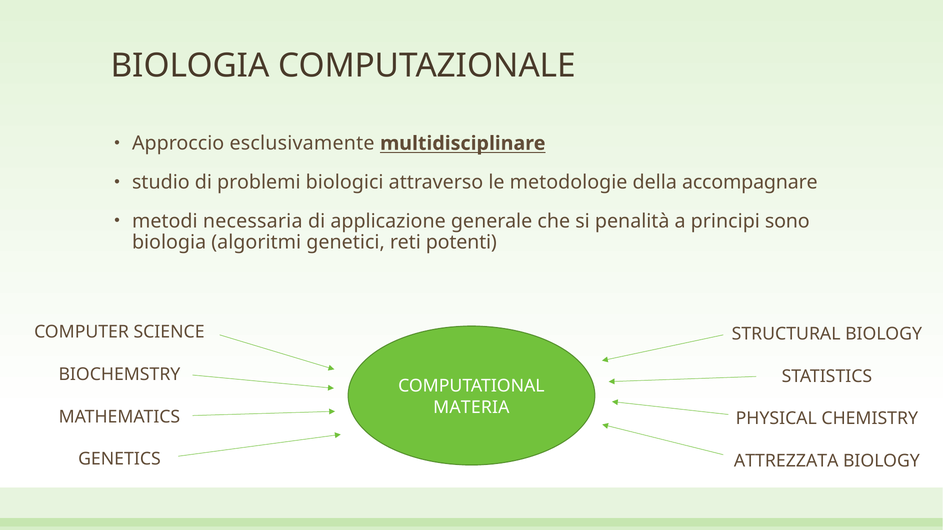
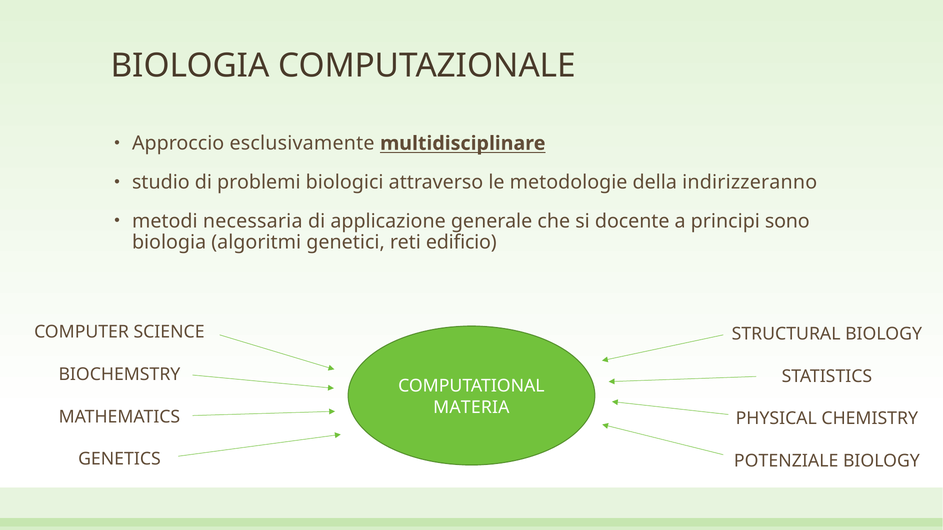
accompagnare: accompagnare -> indirizzeranno
penalità: penalità -> docente
potenti: potenti -> edificio
ATTREZZATA: ATTREZZATA -> POTENZIALE
